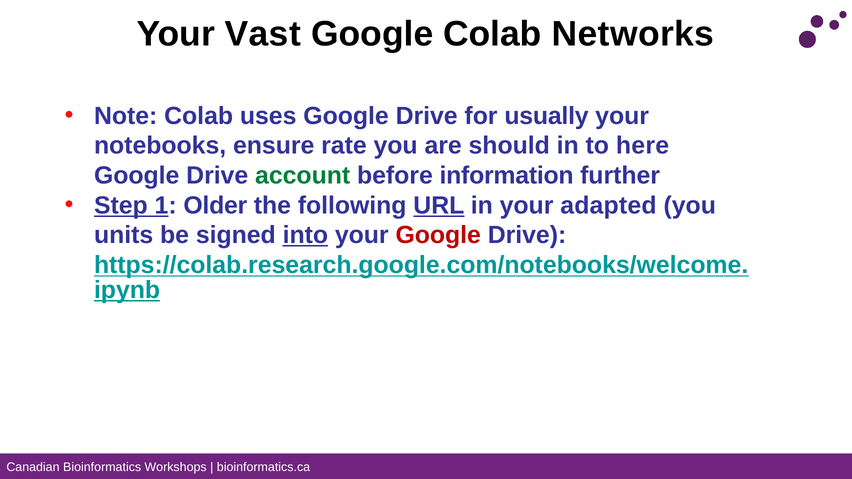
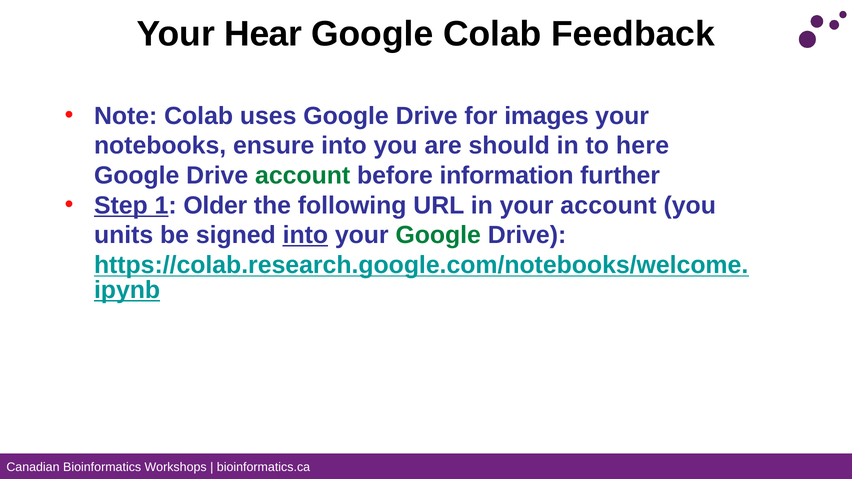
Vast: Vast -> Hear
Networks: Networks -> Feedback
usually: usually -> images
ensure rate: rate -> into
URL underline: present -> none
your adapted: adapted -> account
Google at (438, 235) colour: red -> green
